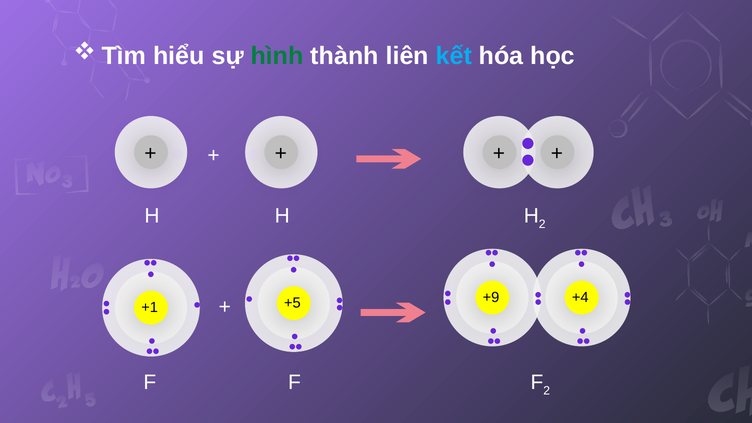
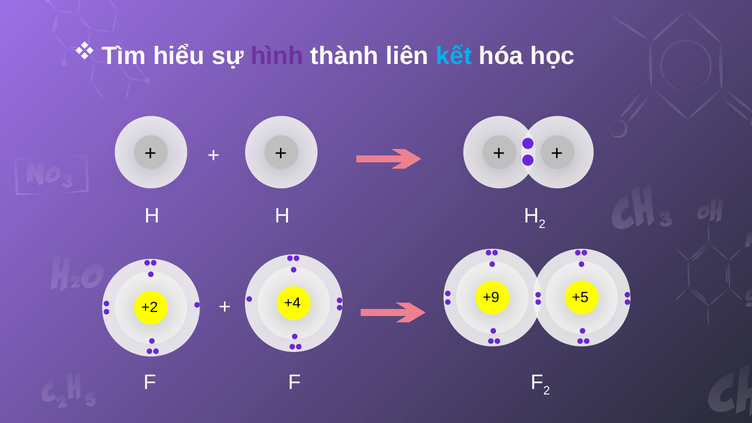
hình colour: green -> purple
+4: +4 -> +5
+5: +5 -> +4
+1: +1 -> +2
